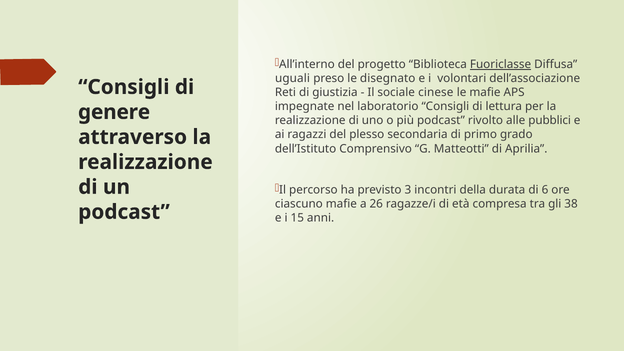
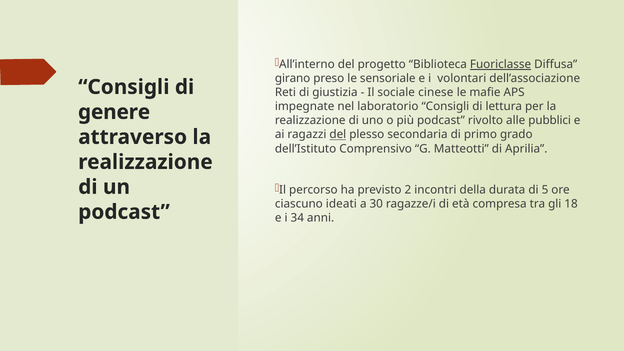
uguali: uguali -> girano
disegnato: disegnato -> sensoriale
del at (338, 135) underline: none -> present
3: 3 -> 2
6: 6 -> 5
ciascuno mafie: mafie -> ideati
26: 26 -> 30
38: 38 -> 18
15: 15 -> 34
